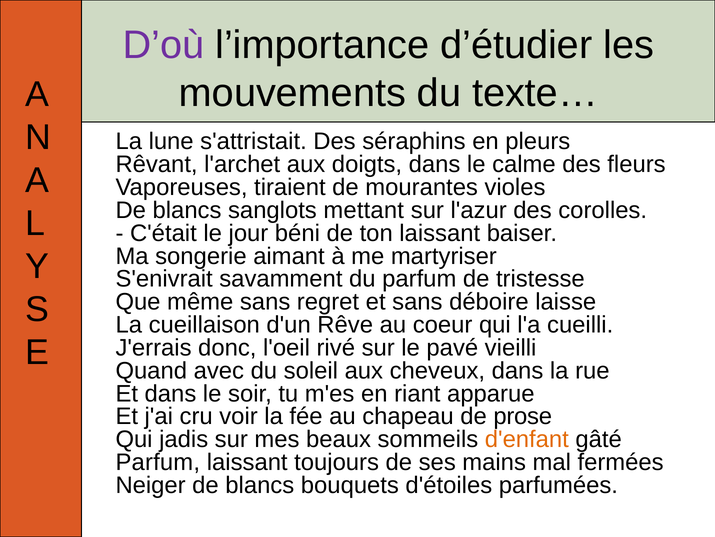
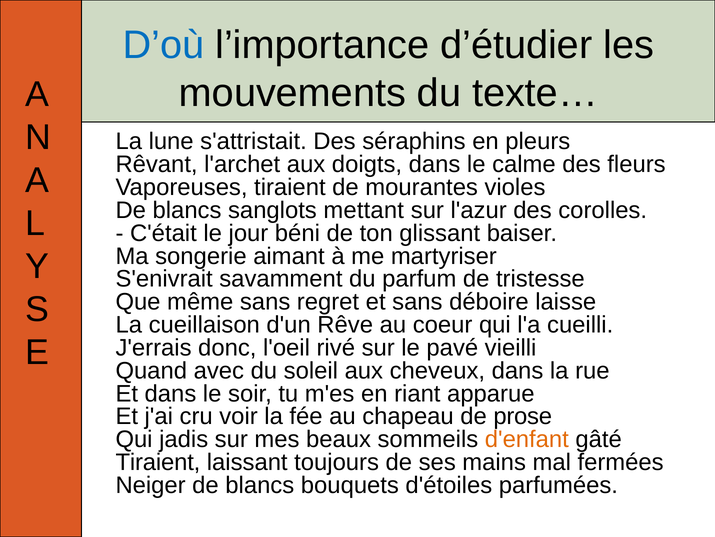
D’où colour: purple -> blue
ton laissant: laissant -> glissant
Parfum at (158, 462): Parfum -> Tiraient
